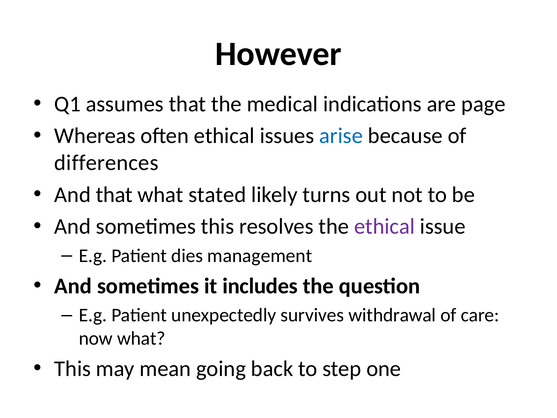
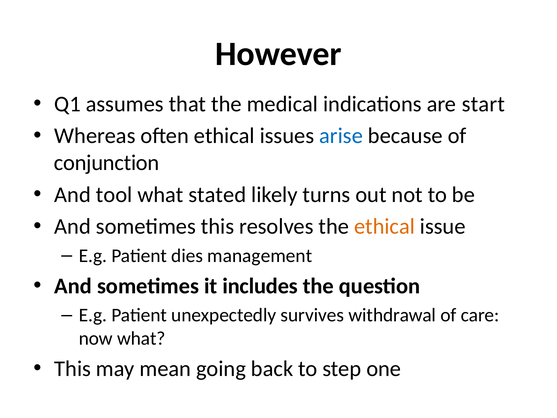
page: page -> start
differences: differences -> conjunction
And that: that -> tool
ethical at (385, 226) colour: purple -> orange
